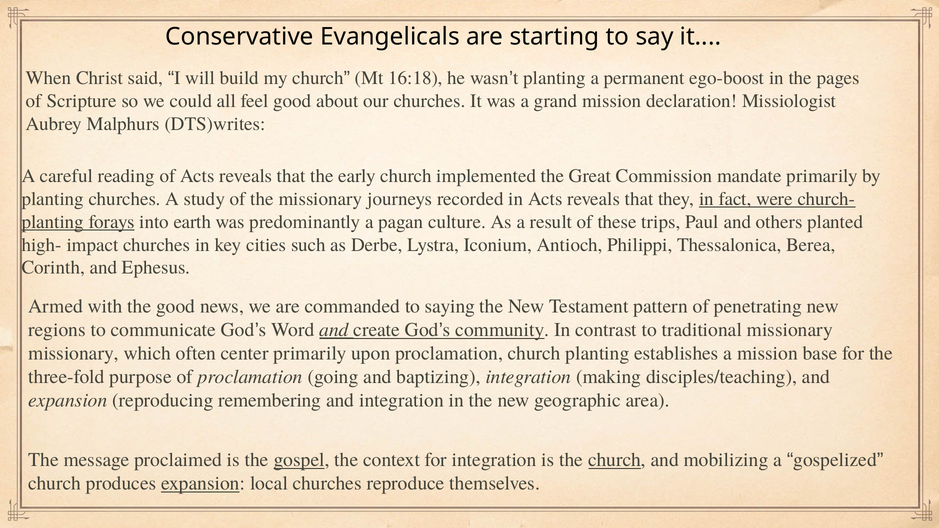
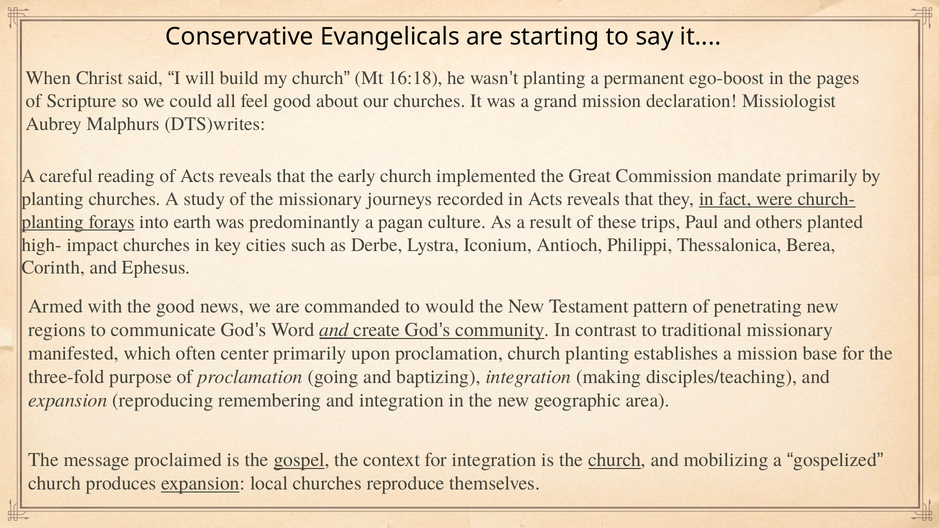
saying: saying -> would
missionary at (74, 353): missionary -> manifested
